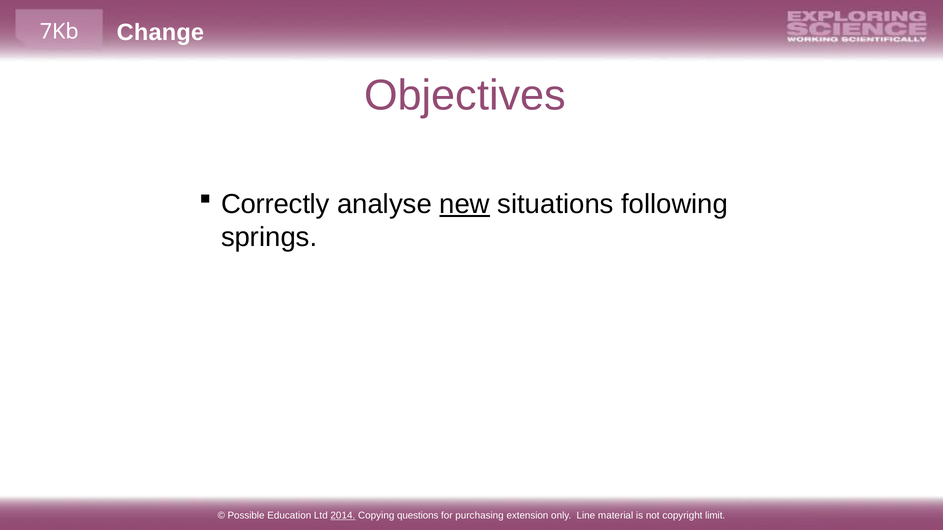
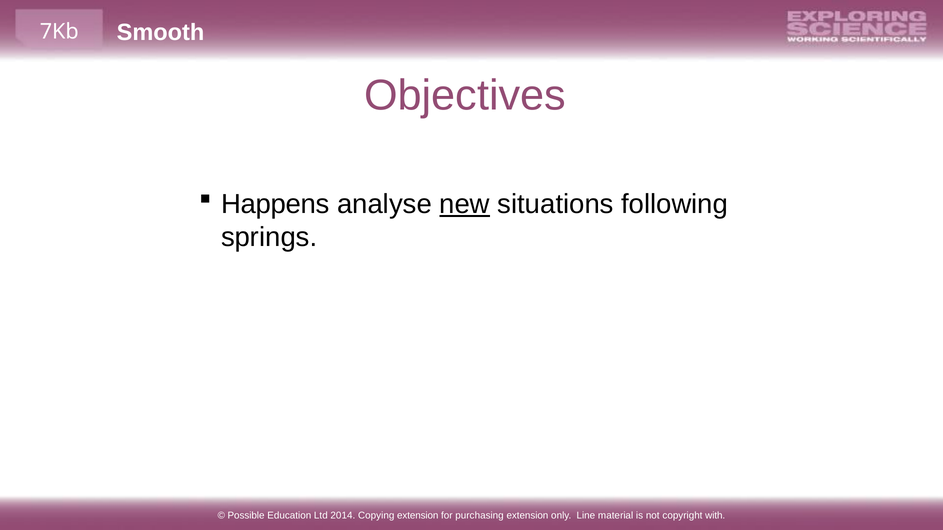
Change: Change -> Smooth
Correctly: Correctly -> Happens
2014 underline: present -> none
Copying questions: questions -> extension
limit: limit -> with
